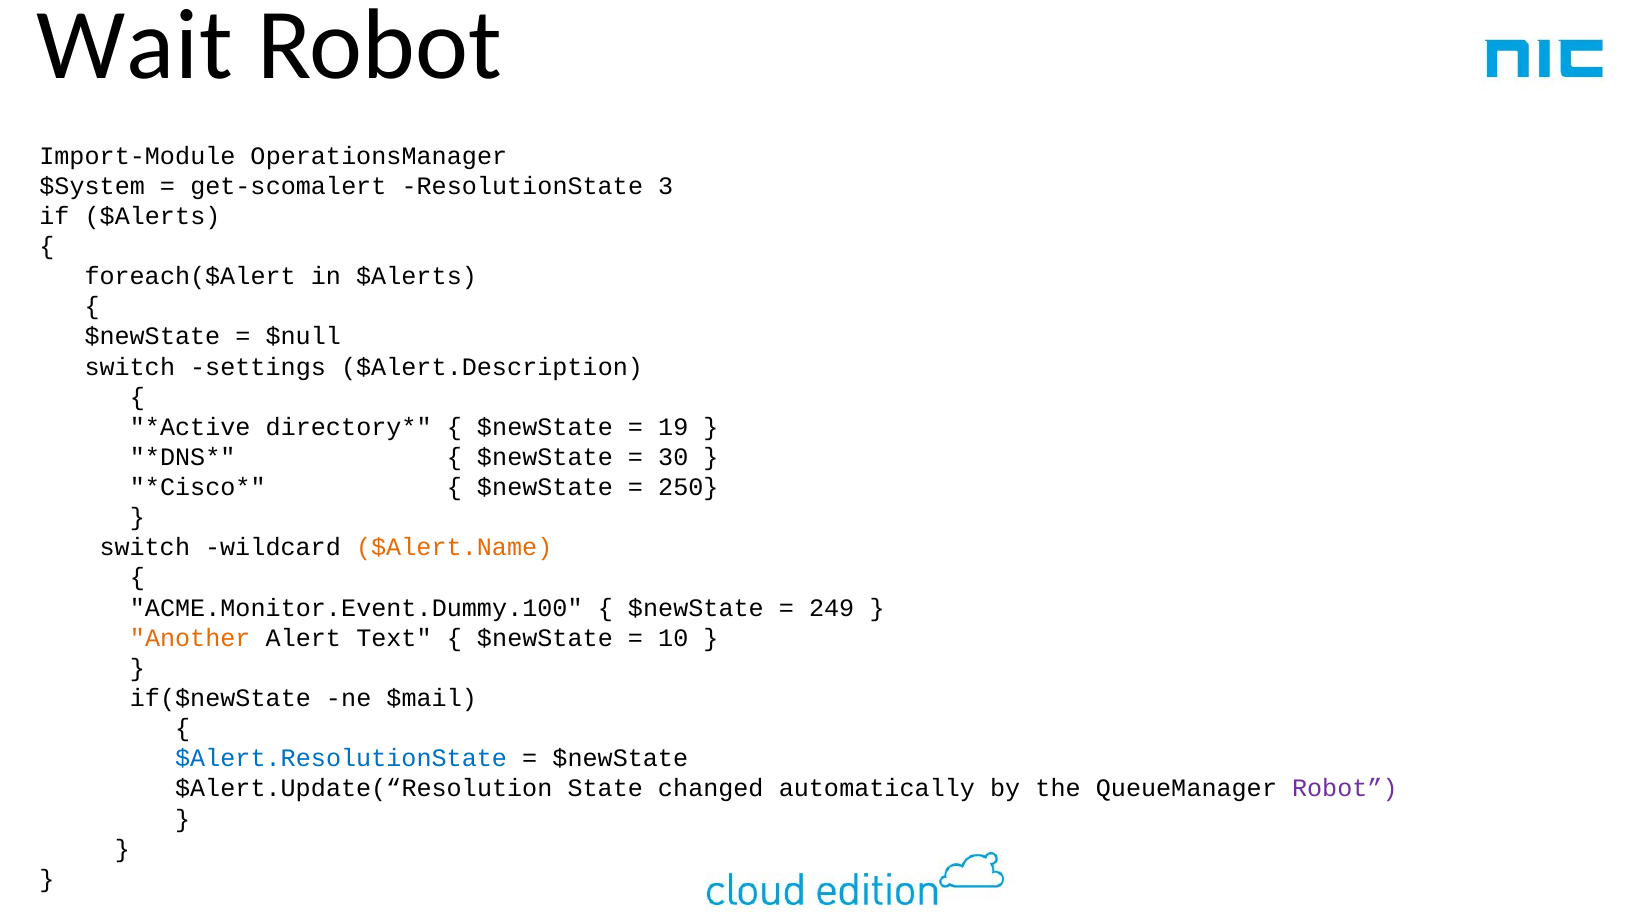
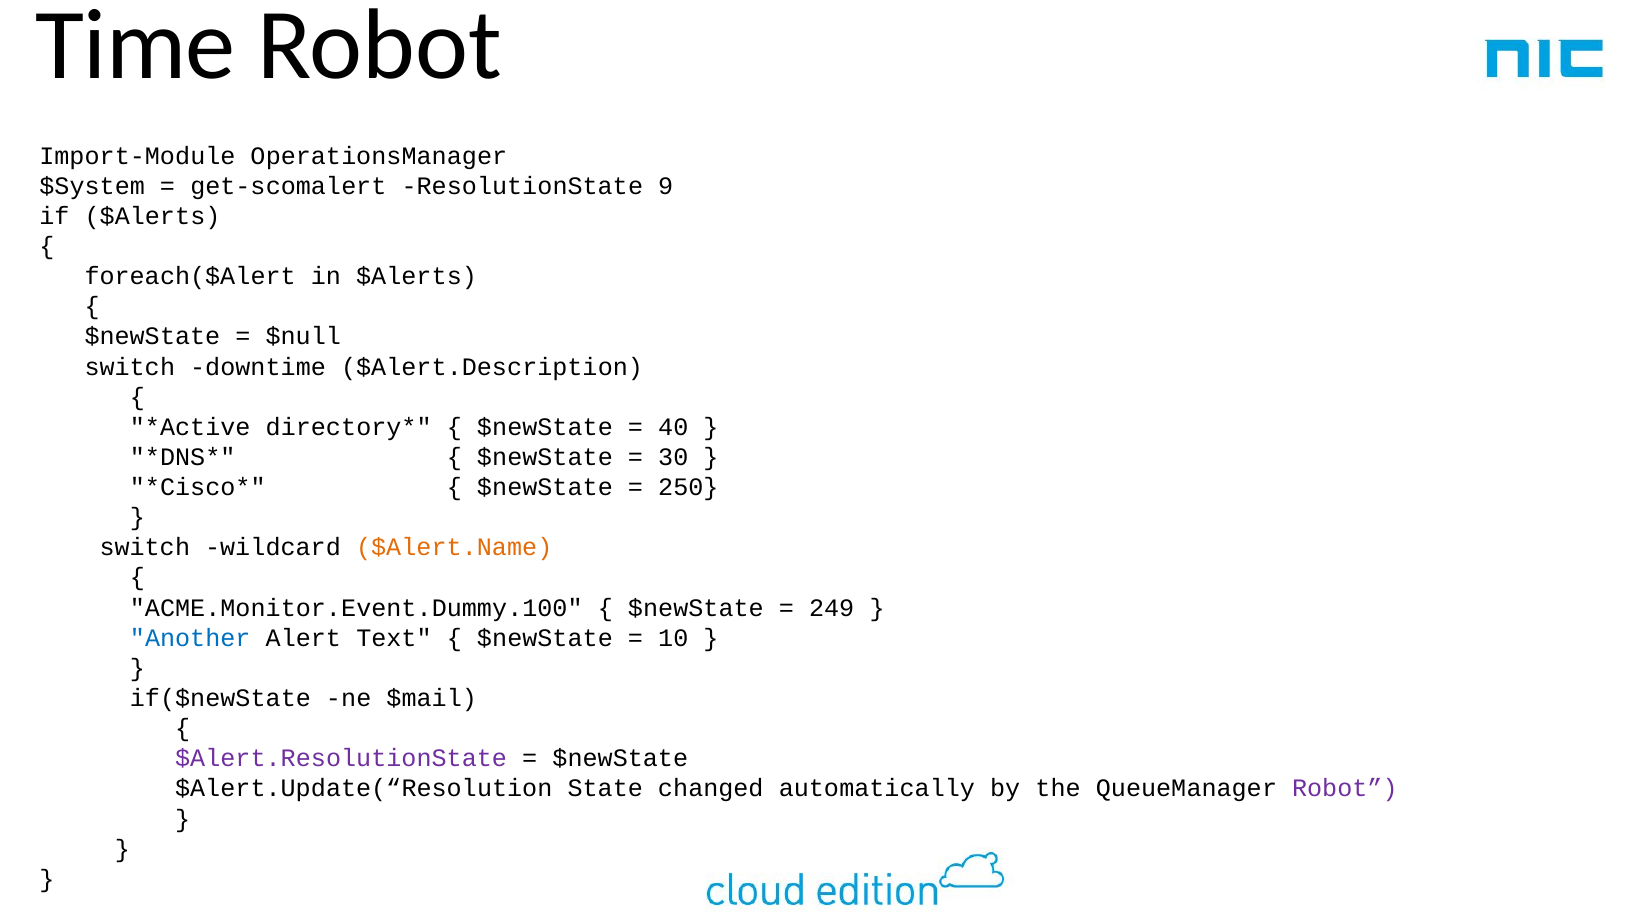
Wait: Wait -> Time
3: 3 -> 9
settings: settings -> downtime
19: 19 -> 40
Another colour: orange -> blue
$Alert.ResolutionState colour: blue -> purple
